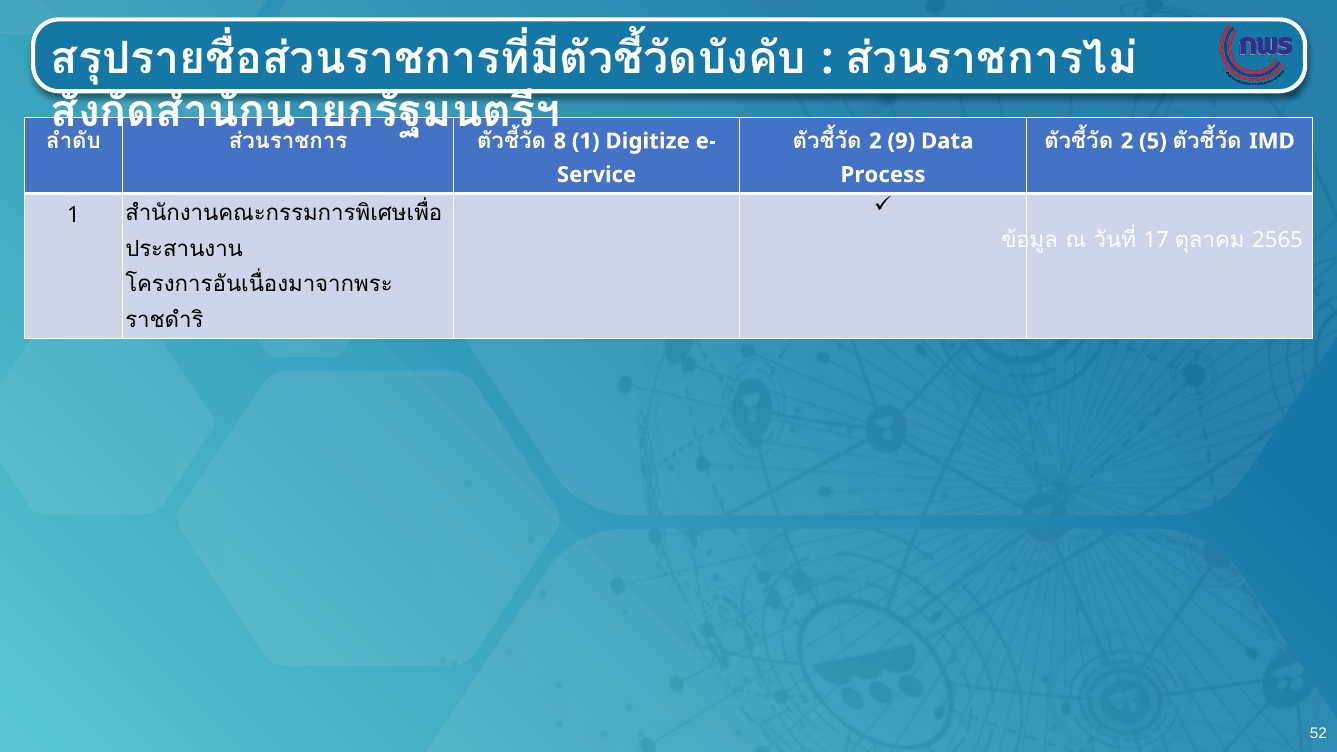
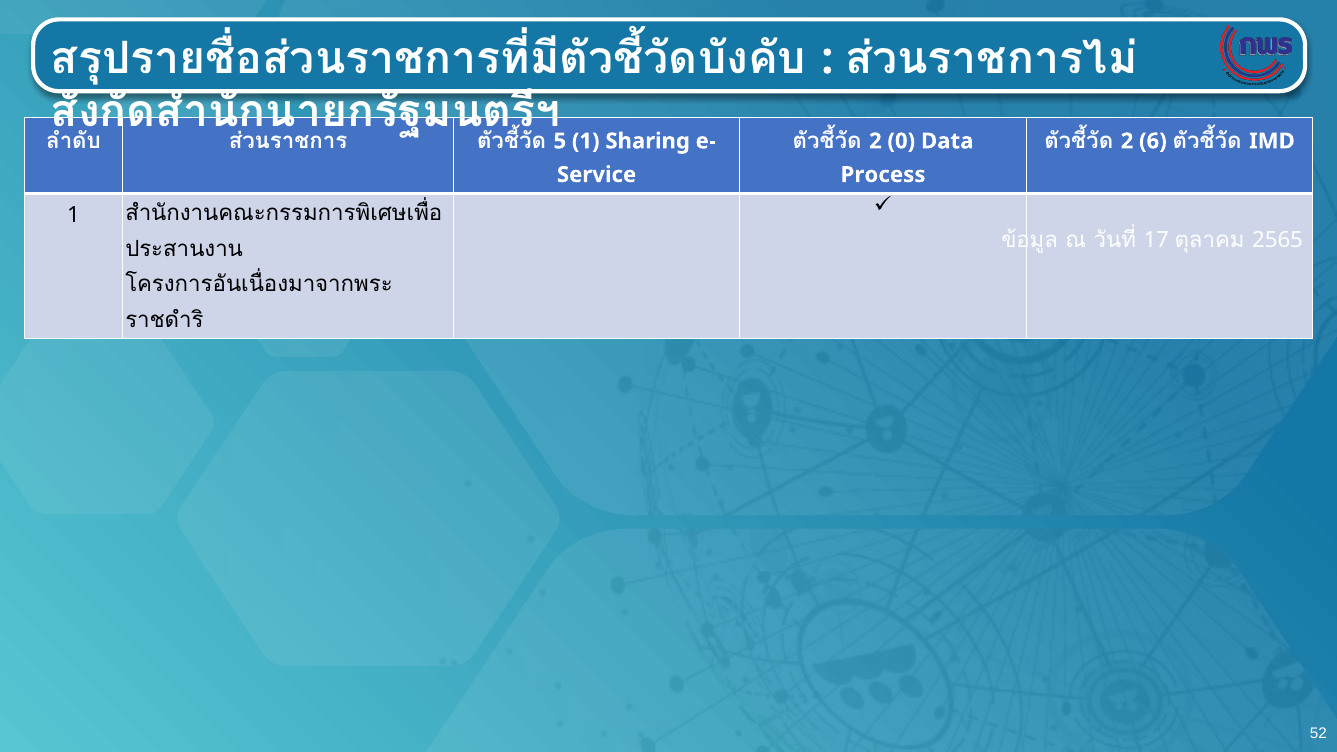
8: 8 -> 5
Digitize: Digitize -> Sharing
9: 9 -> 0
5: 5 -> 6
